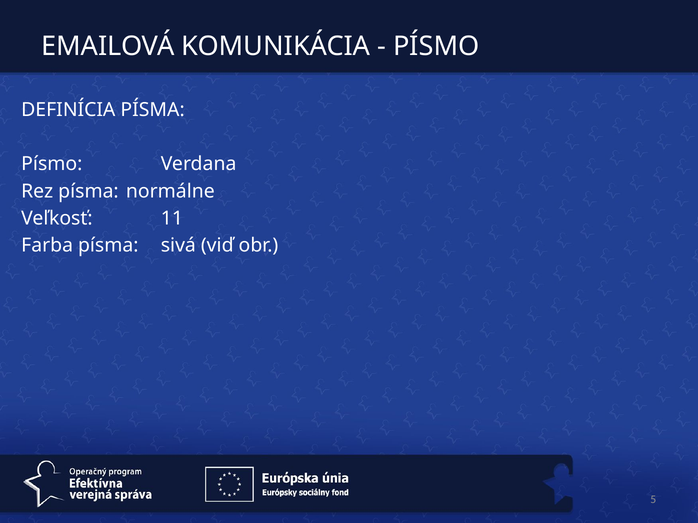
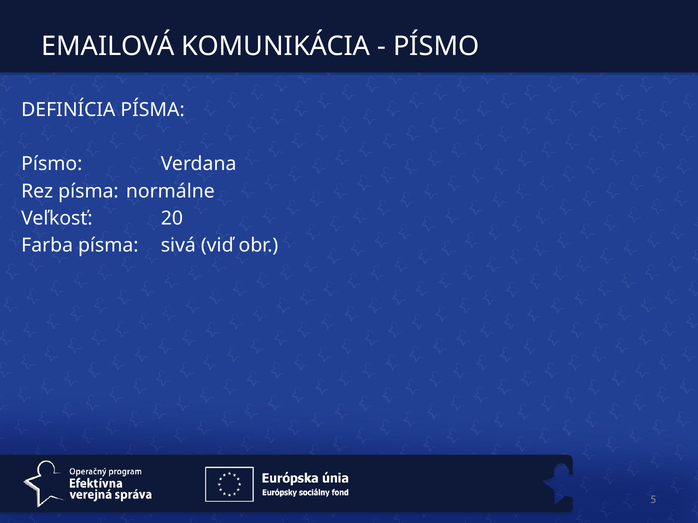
11: 11 -> 20
